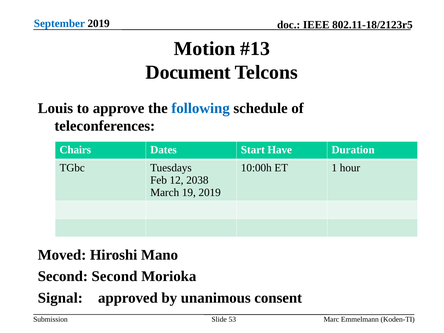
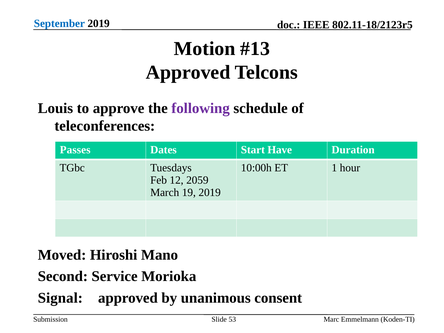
Document at (188, 72): Document -> Approved
following colour: blue -> purple
Chairs: Chairs -> Passes
2038: 2038 -> 2059
Second Second: Second -> Service
